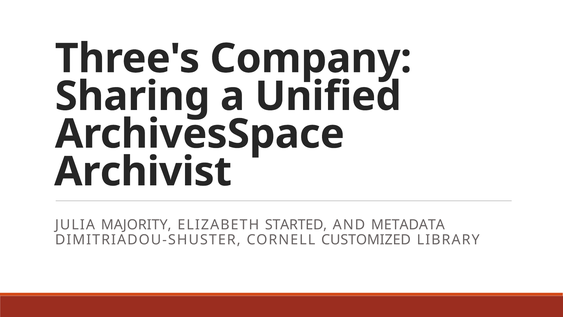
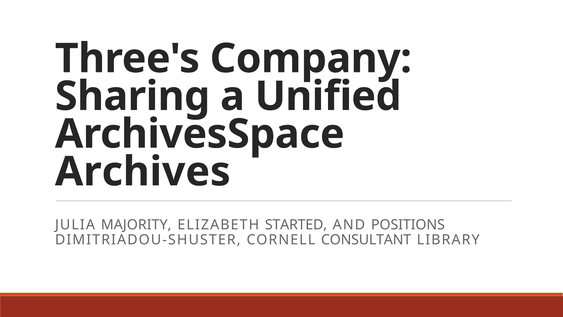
Archivist: Archivist -> Archives
METADATA: METADATA -> POSITIONS
CUSTOMIZED: CUSTOMIZED -> CONSULTANT
